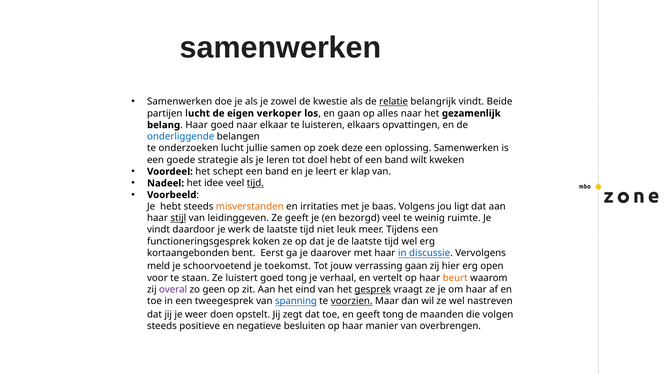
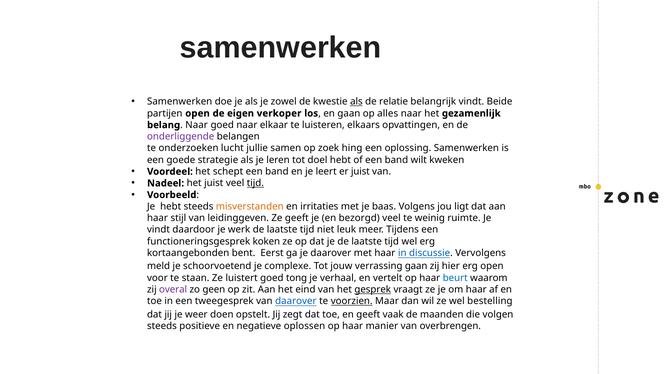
als at (356, 102) underline: none -> present
relatie underline: present -> none
partijen lucht: lucht -> open
belang Haar: Haar -> Naar
onderliggende colour: blue -> purple
deze: deze -> hing
er klap: klap -> juist
het idee: idee -> juist
stijl underline: present -> none
toekomst: toekomst -> complexe
beurt colour: orange -> blue
van spanning: spanning -> daarover
nastreven: nastreven -> bestelling
geeft tong: tong -> vaak
besluiten: besluiten -> oplossen
